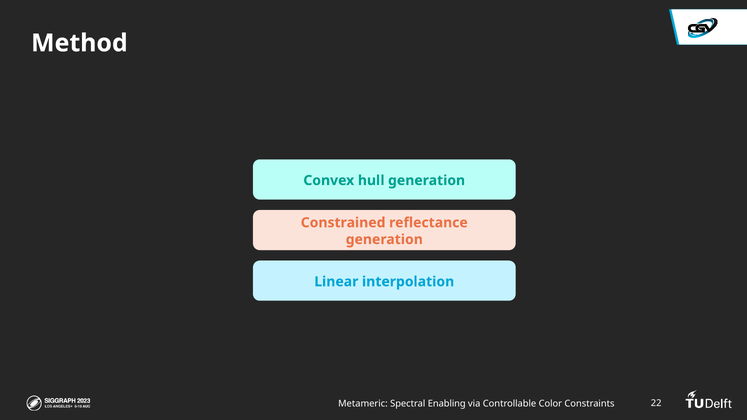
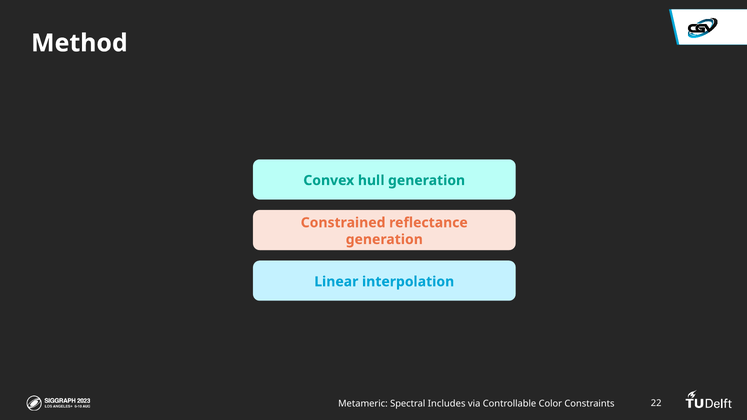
Enabling: Enabling -> Includes
